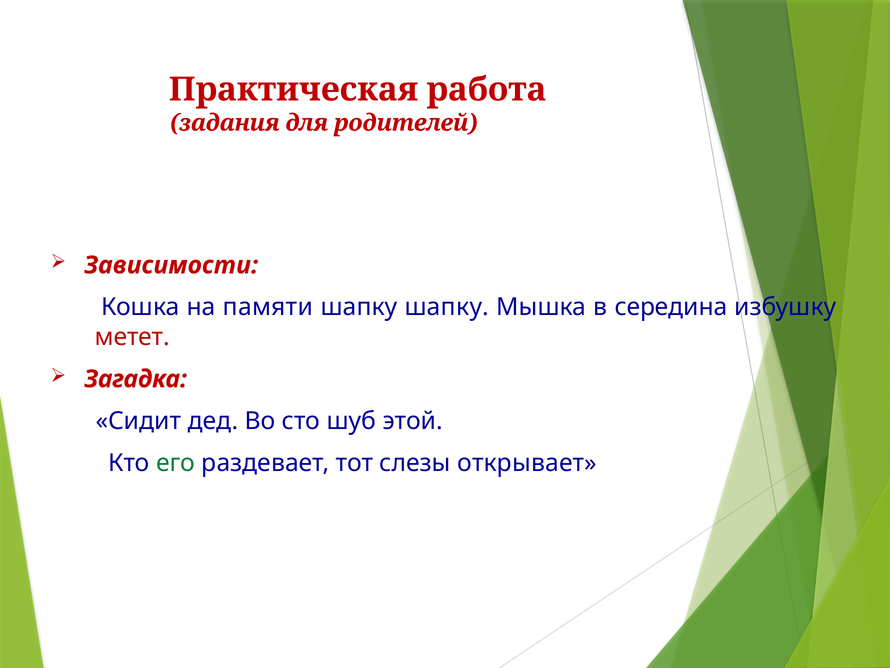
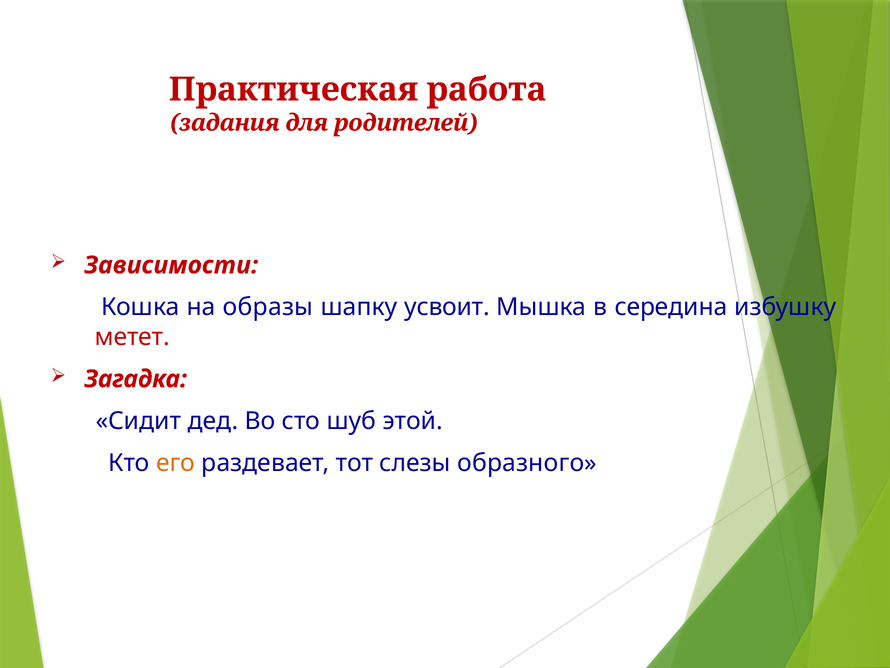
памяти: памяти -> образы
шапку шапку: шапку -> усвоит
его colour: green -> orange
открывает: открывает -> образного
